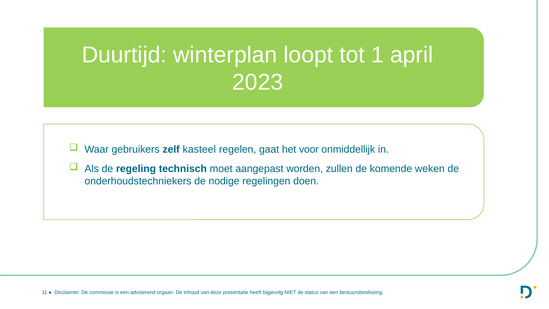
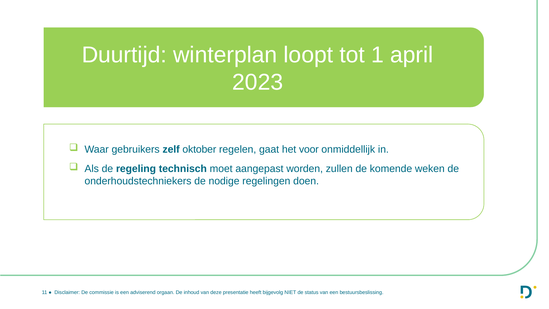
kasteel: kasteel -> oktober
